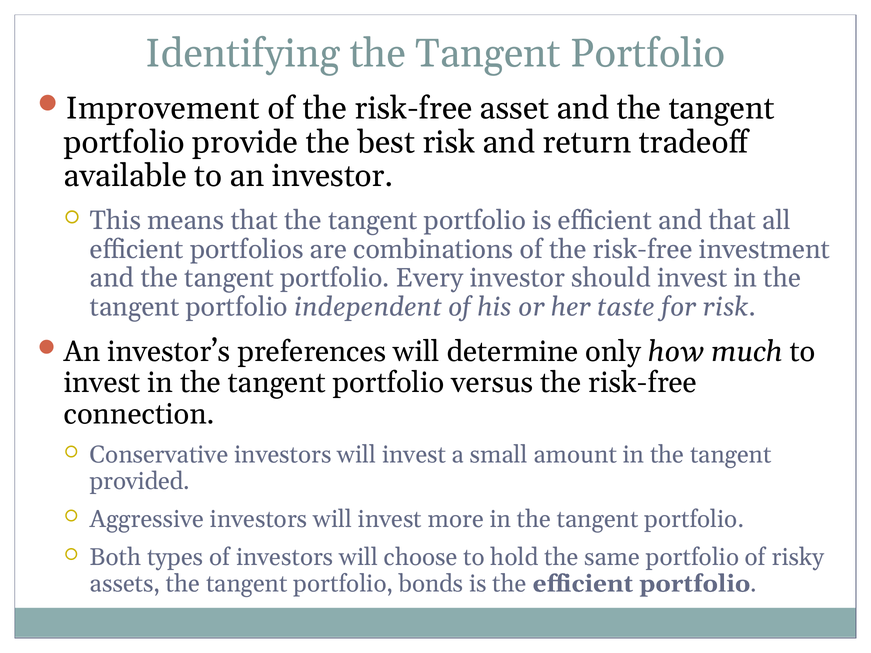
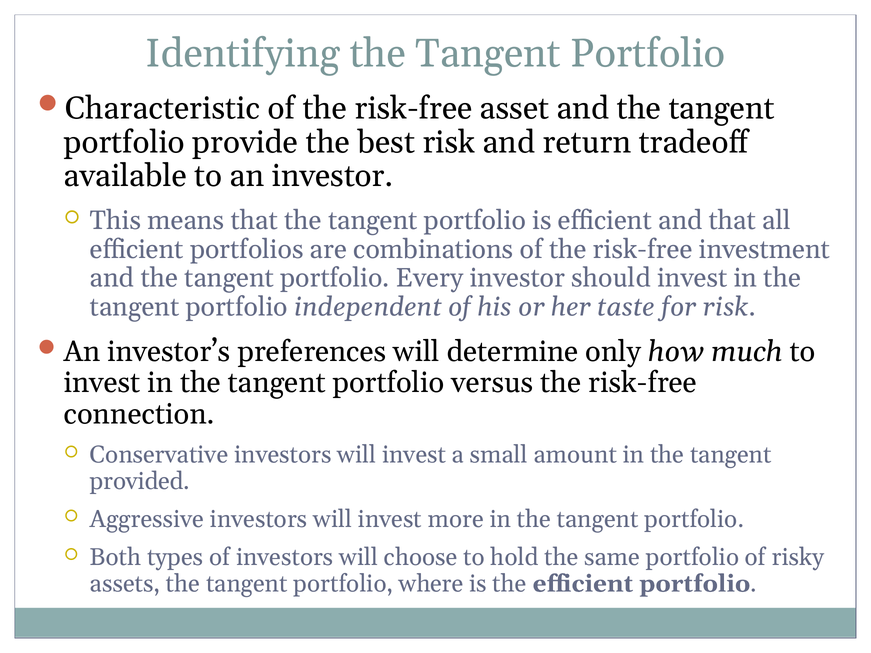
Improvement: Improvement -> Characteristic
bonds: bonds -> where
